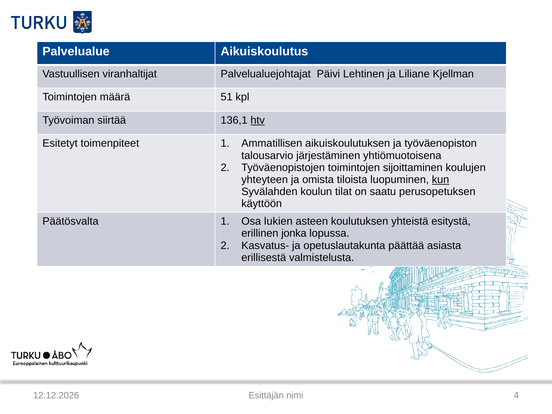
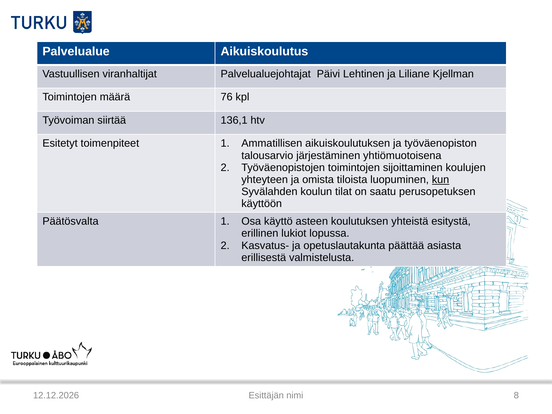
51: 51 -> 76
htv underline: present -> none
lukien: lukien -> käyttö
jonka: jonka -> lukiot
4: 4 -> 8
